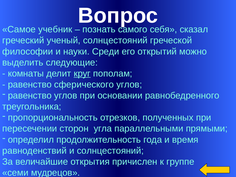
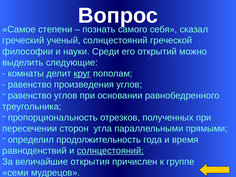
учебник: учебник -> степени
сферического: сферического -> произведения
солнцестояний at (110, 151) underline: none -> present
